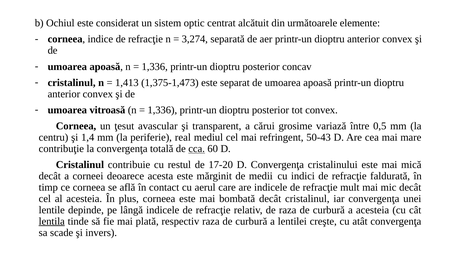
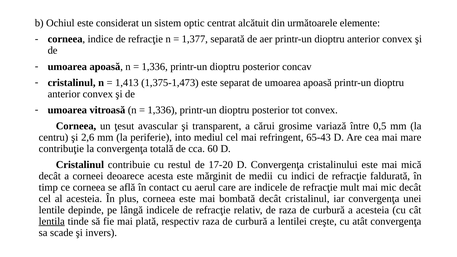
3,274: 3,274 -> 1,377
1,4: 1,4 -> 2,6
real: real -> into
50-43: 50-43 -> 65-43
cca underline: present -> none
